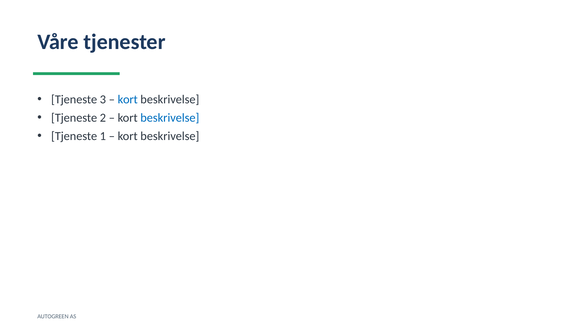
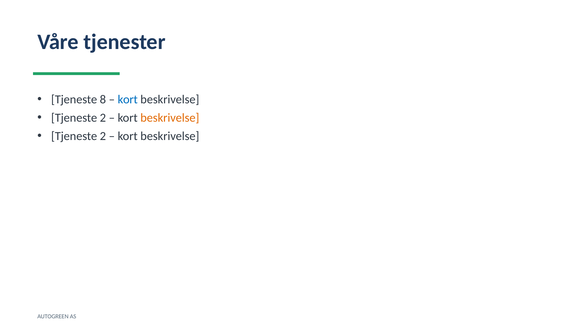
3: 3 -> 8
beskrivelse at (170, 118) colour: blue -> orange
1 at (103, 136): 1 -> 2
